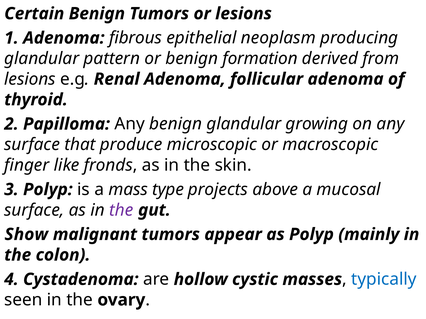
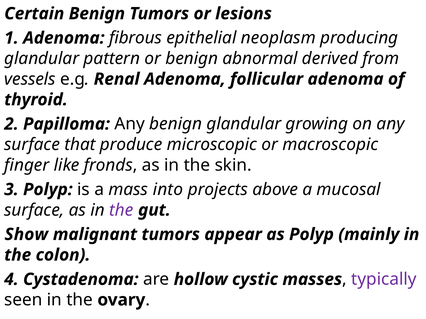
formation: formation -> abnormal
lesions at (30, 79): lesions -> vessels
type: type -> into
typically colour: blue -> purple
